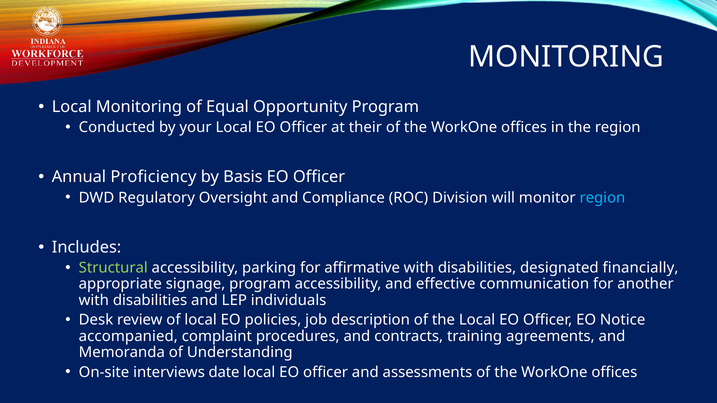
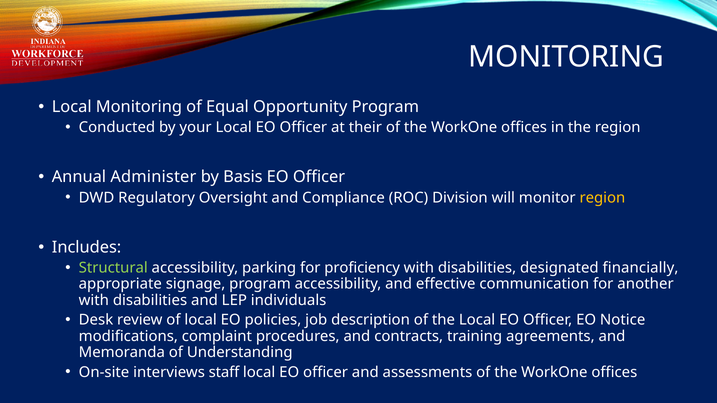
Proficiency: Proficiency -> Administer
region at (602, 198) colour: light blue -> yellow
affirmative: affirmative -> proficiency
accompanied: accompanied -> modifications
date: date -> staff
